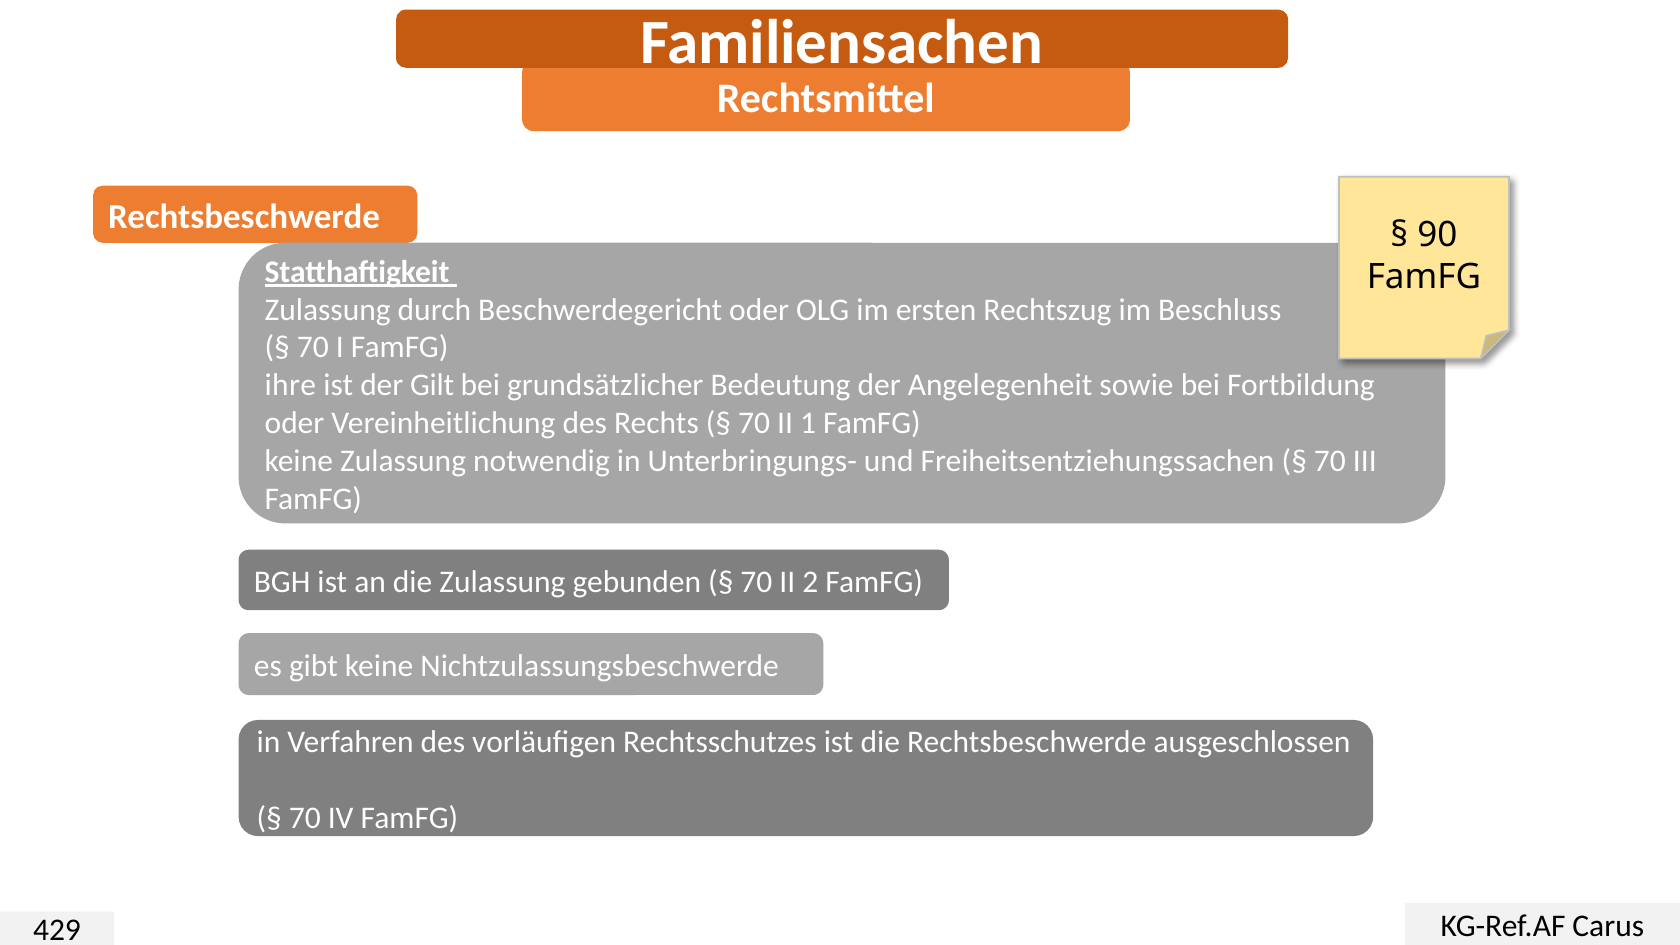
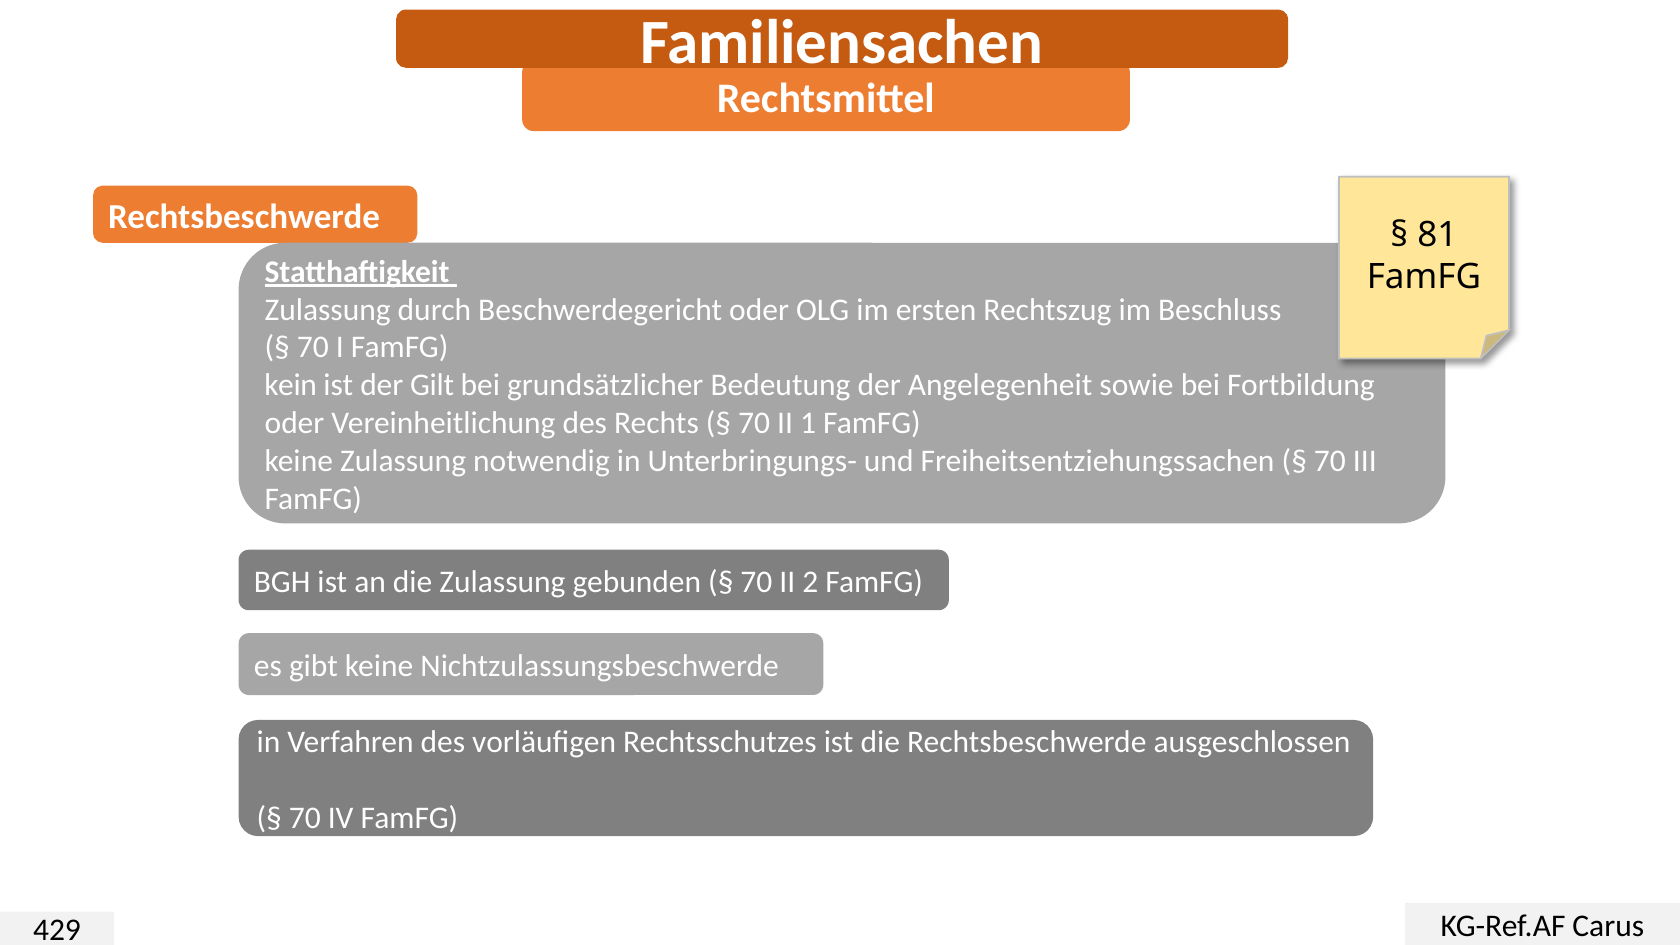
90: 90 -> 81
ihre: ihre -> kein
